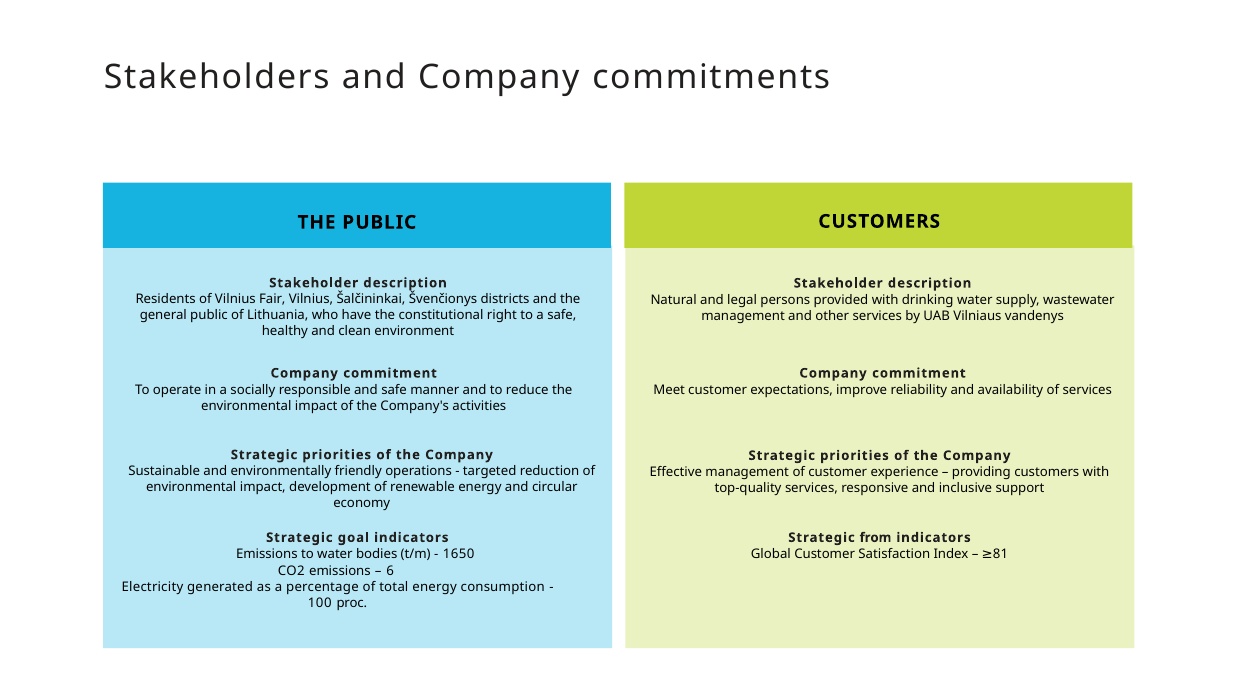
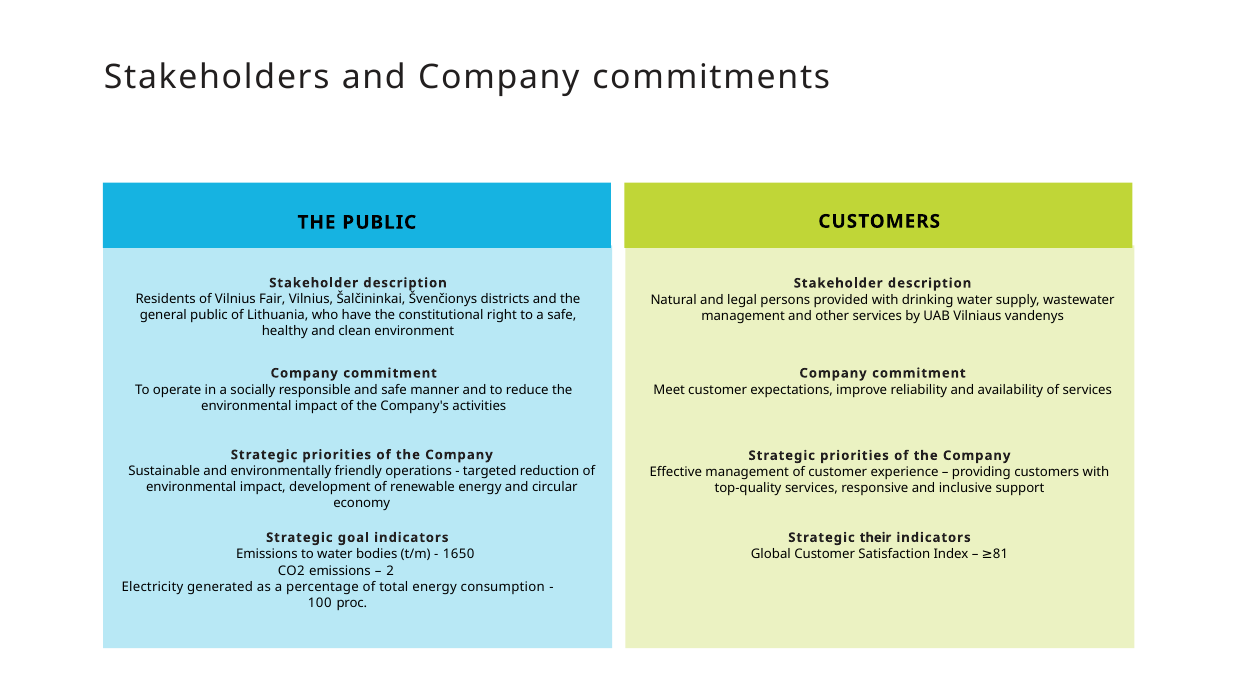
from: from -> their
6: 6 -> 2
